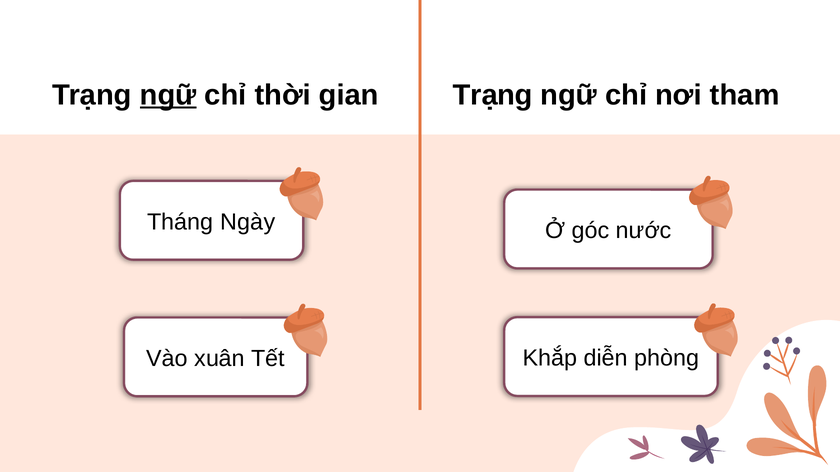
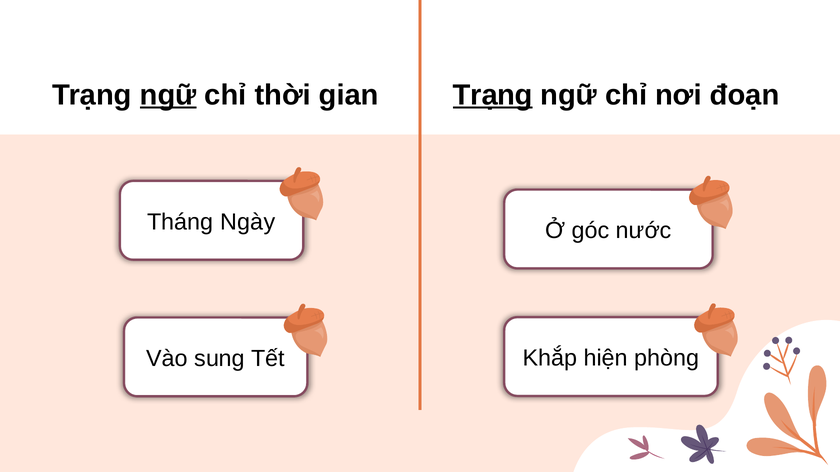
Trạng at (493, 95) underline: none -> present
tham: tham -> đoạn
diễn: diễn -> hiện
xuân: xuân -> sung
